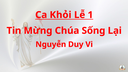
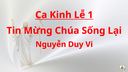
Khỏi: Khỏi -> Kinh
